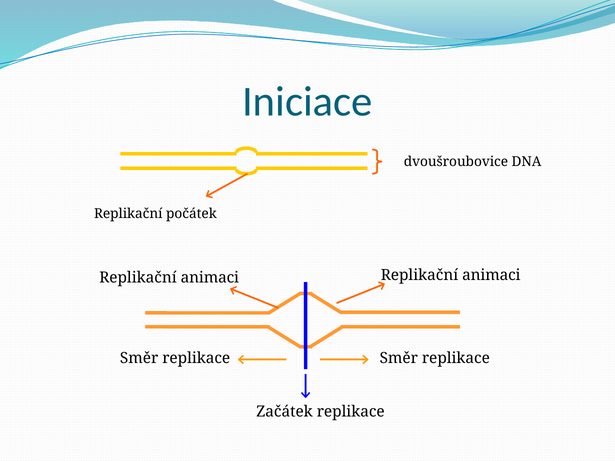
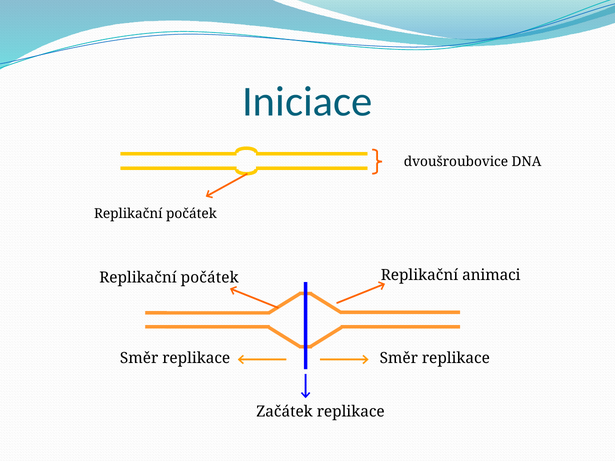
animaci at (210, 278): animaci -> počátek
